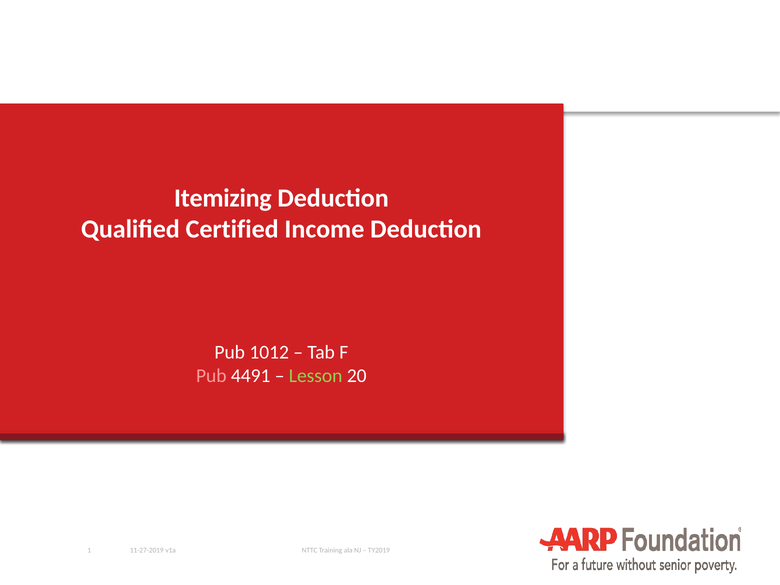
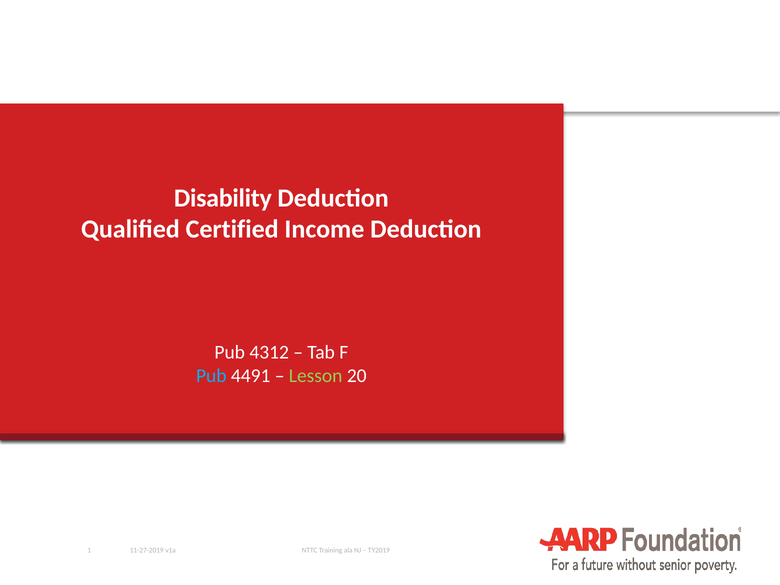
Itemizing: Itemizing -> Disability
1012: 1012 -> 4312
Pub at (211, 376) colour: pink -> light blue
